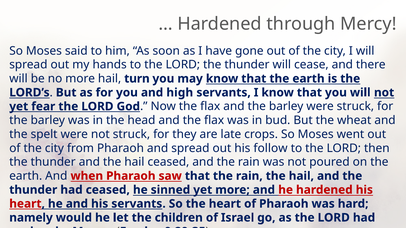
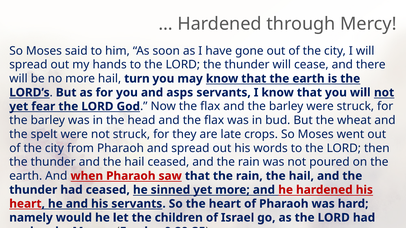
high: high -> asps
follow: follow -> words
